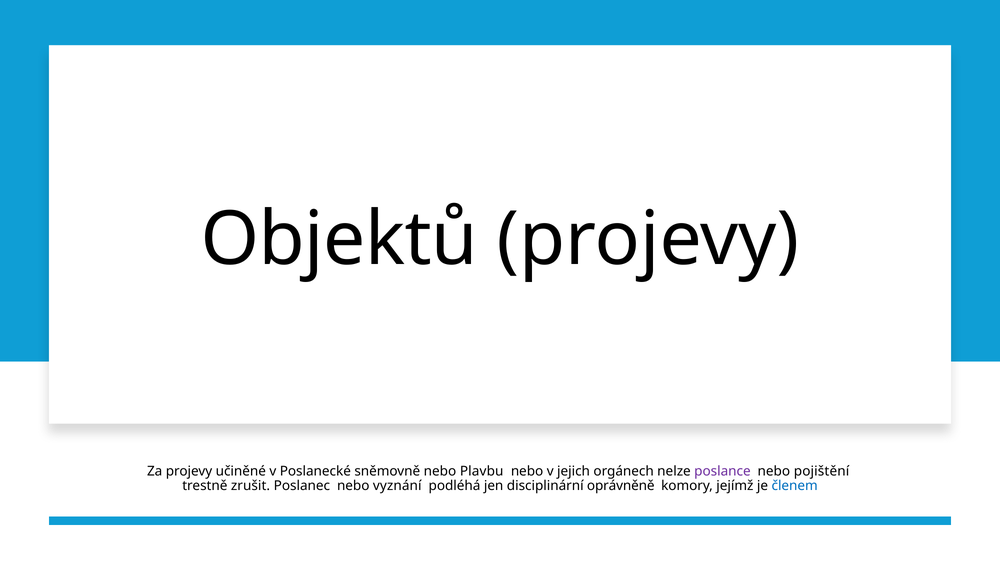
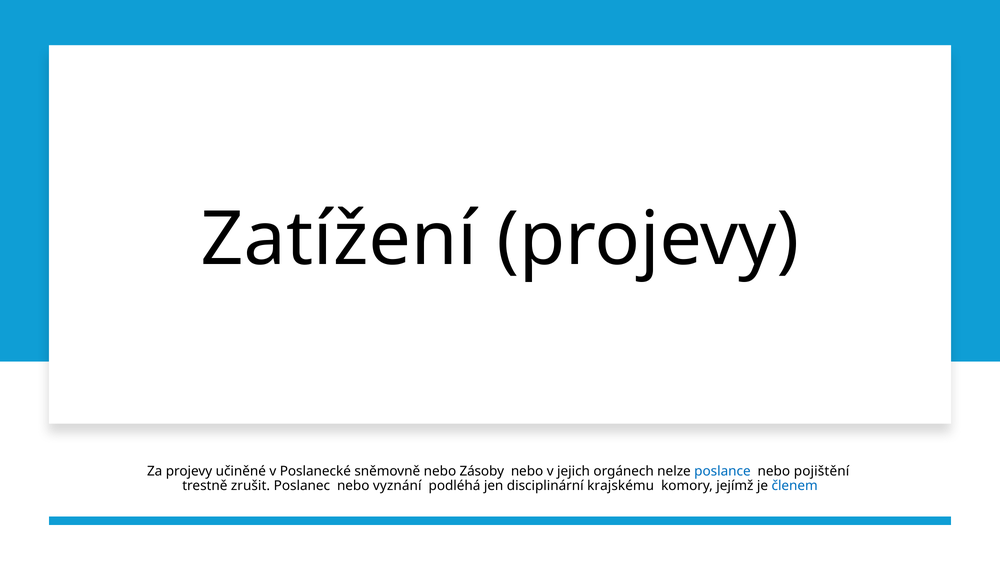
Objektů: Objektů -> Zatížení
Plavbu: Plavbu -> Zásoby
poslance colour: purple -> blue
oprávněně: oprávněně -> krajskému
